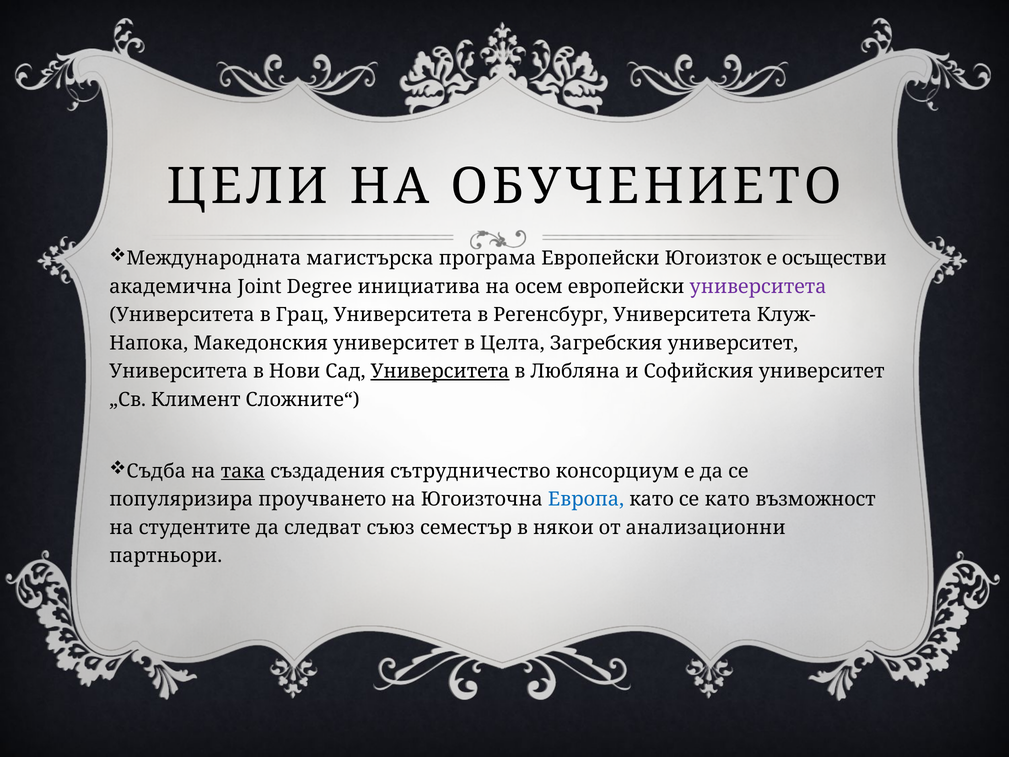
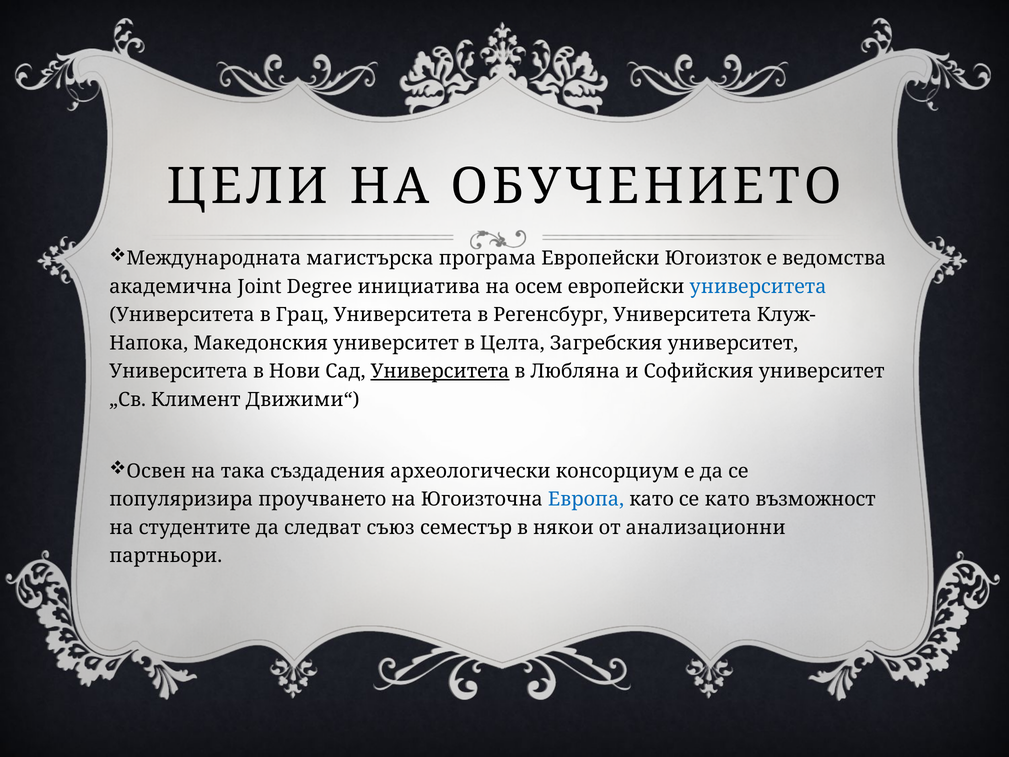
осъществи: осъществи -> ведомства
университета at (758, 286) colour: purple -> blue
Сложните“: Сложните“ -> Движими“
Съдба: Съдба -> Освен
така underline: present -> none
сътрудничество: сътрудничество -> археологически
